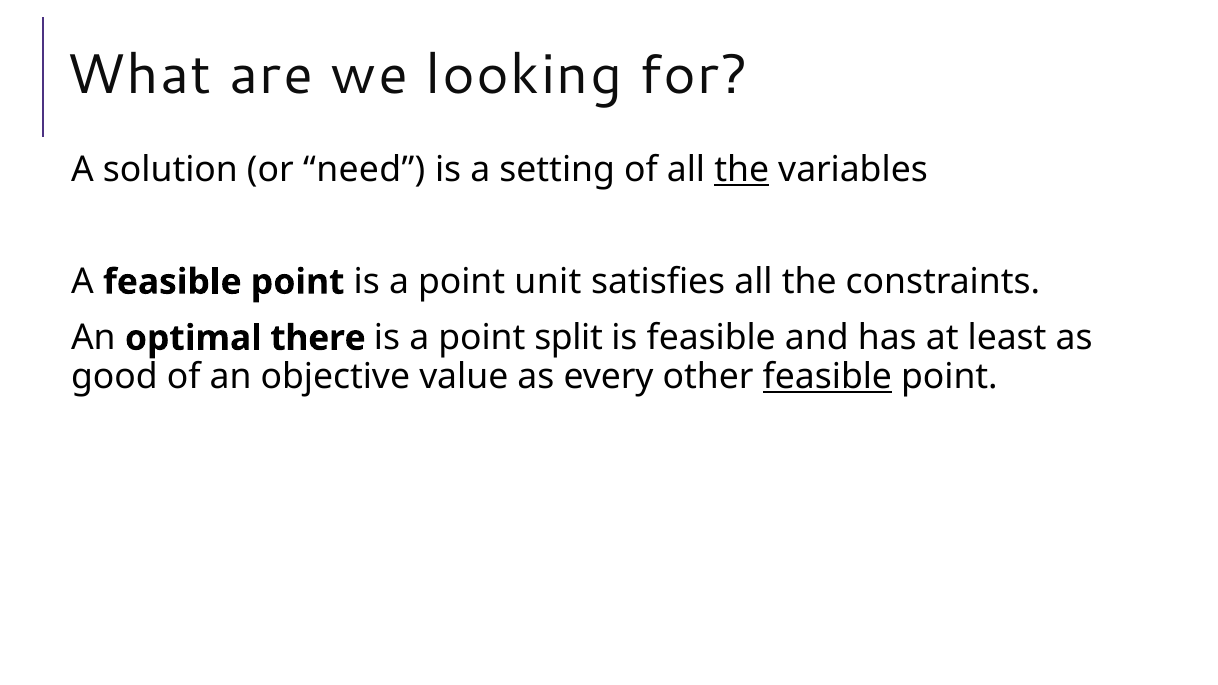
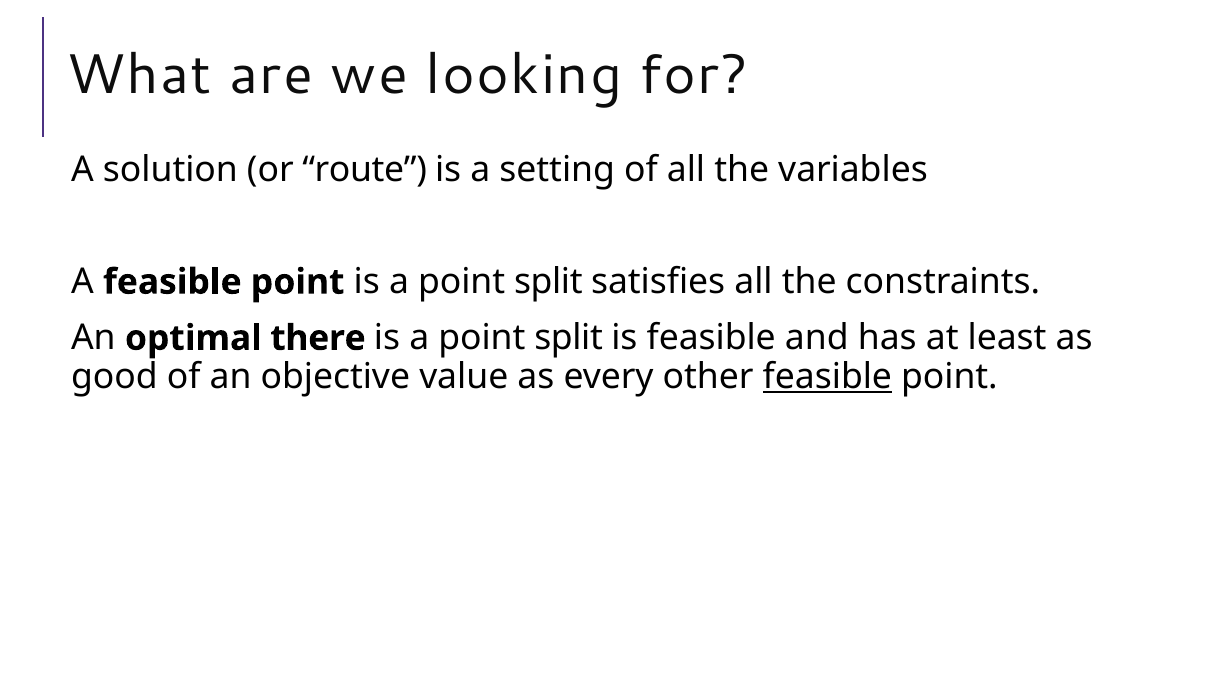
need: need -> route
the at (742, 170) underline: present -> none
unit at (548, 282): unit -> split
